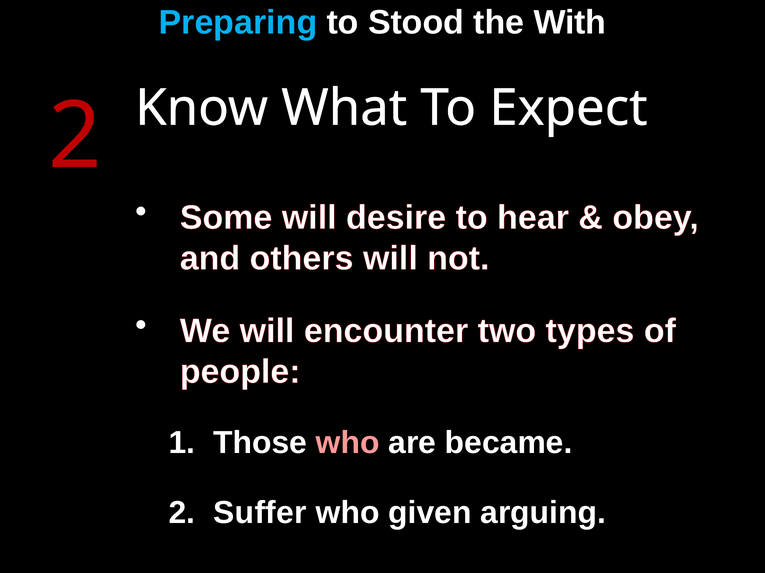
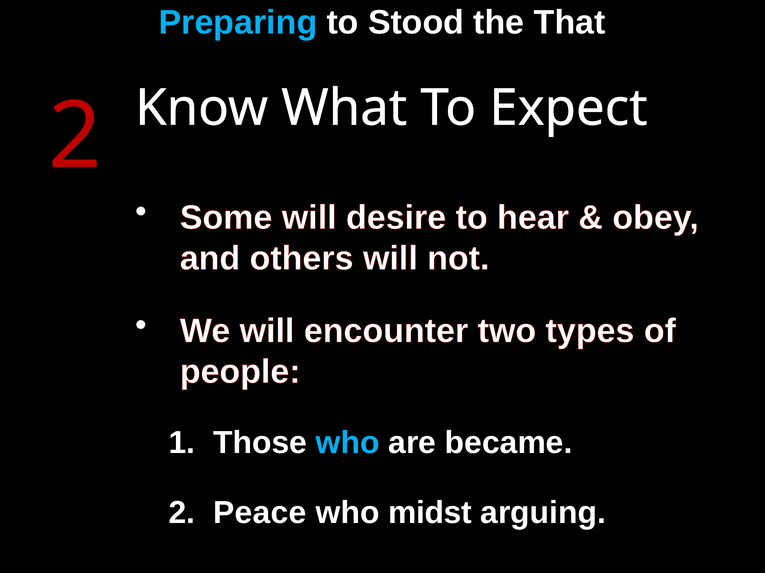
With: With -> That
who at (348, 443) colour: pink -> light blue
Suffer: Suffer -> Peace
given: given -> midst
